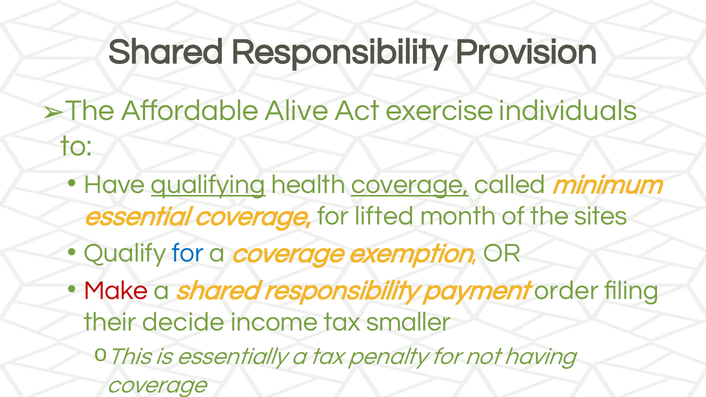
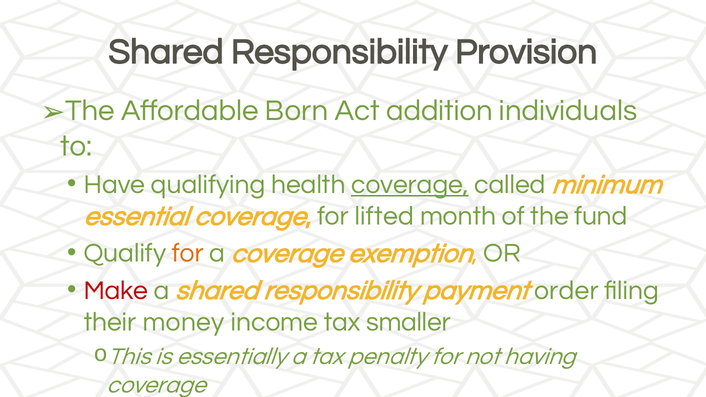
Alive: Alive -> Born
exercise: exercise -> addition
qualifying underline: present -> none
sites: sites -> fund
for at (188, 253) colour: blue -> orange
decide: decide -> money
